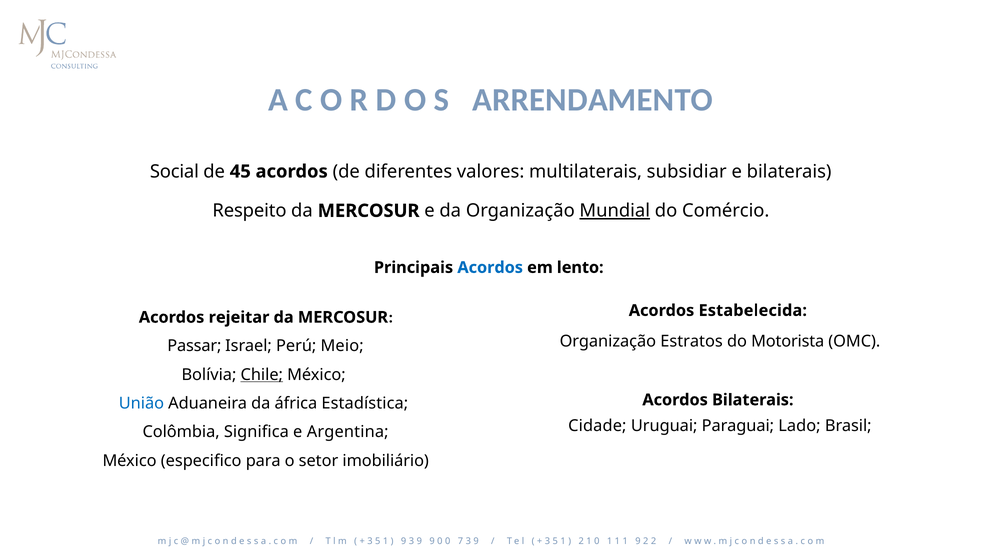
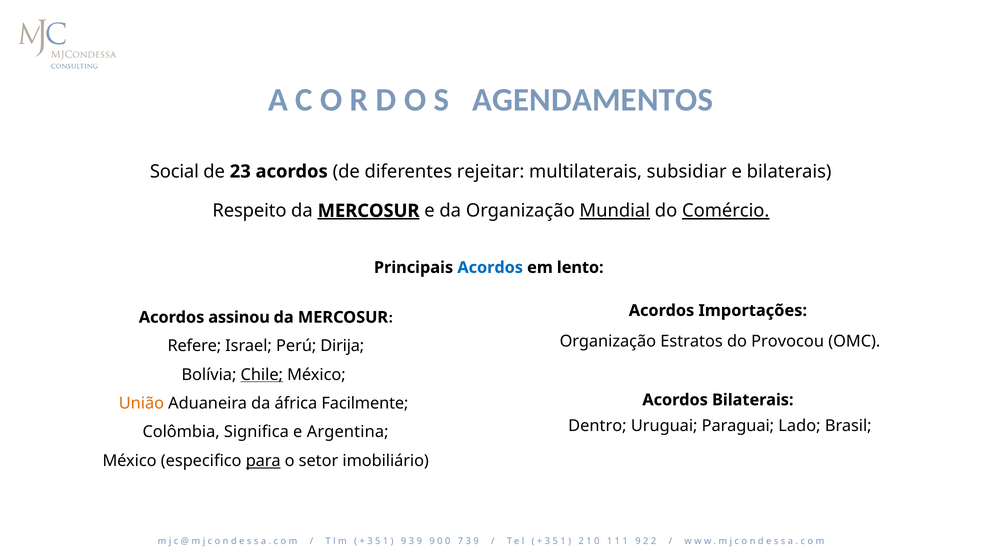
ARRENDAMENTO: ARRENDAMENTO -> AGENDAMENTOS
45: 45 -> 23
valores: valores -> rejeitar
MERCOSUR at (369, 211) underline: none -> present
Comércio underline: none -> present
Estabelecida: Estabelecida -> Importações
rejeitar: rejeitar -> assinou
Motorista: Motorista -> Provocou
Passar: Passar -> Refere
Meio: Meio -> Dirija
União colour: blue -> orange
Estadística: Estadística -> Facilmente
Cidade: Cidade -> Dentro
para underline: none -> present
